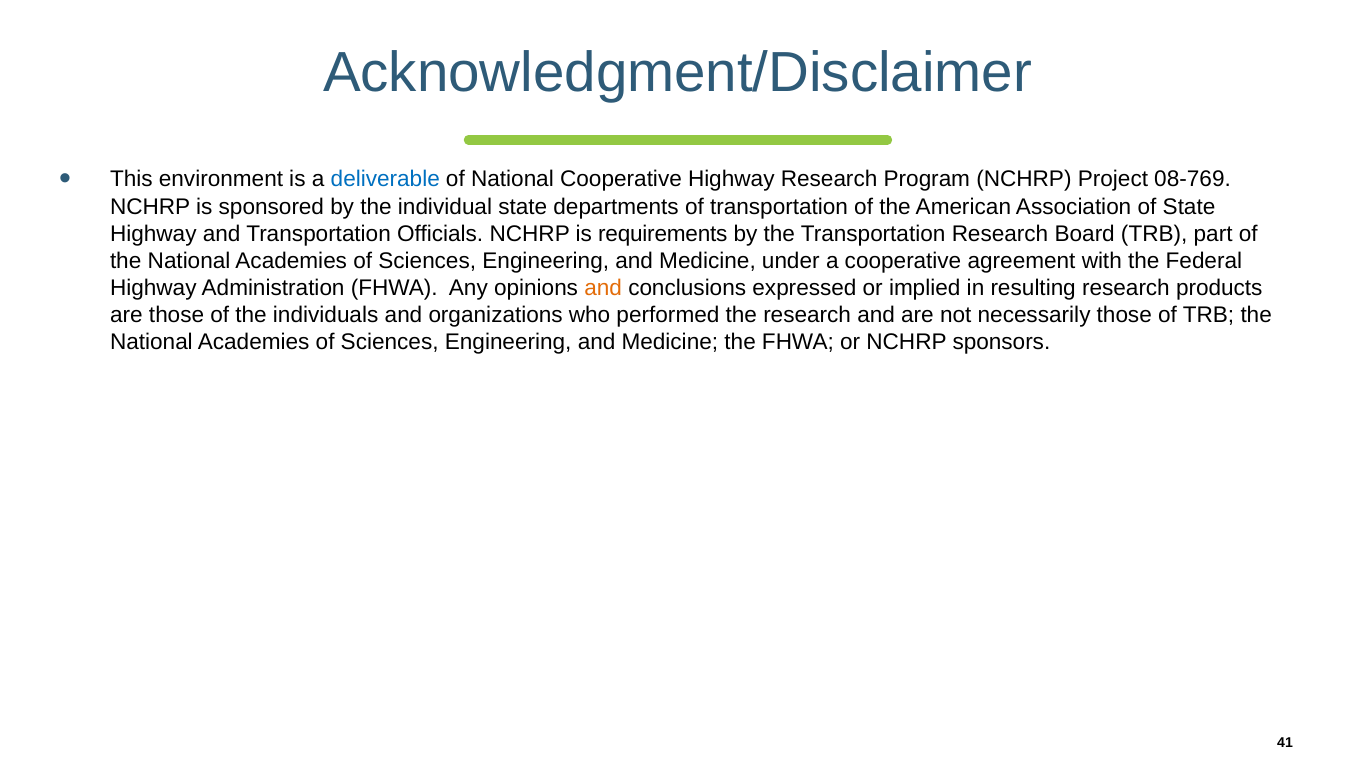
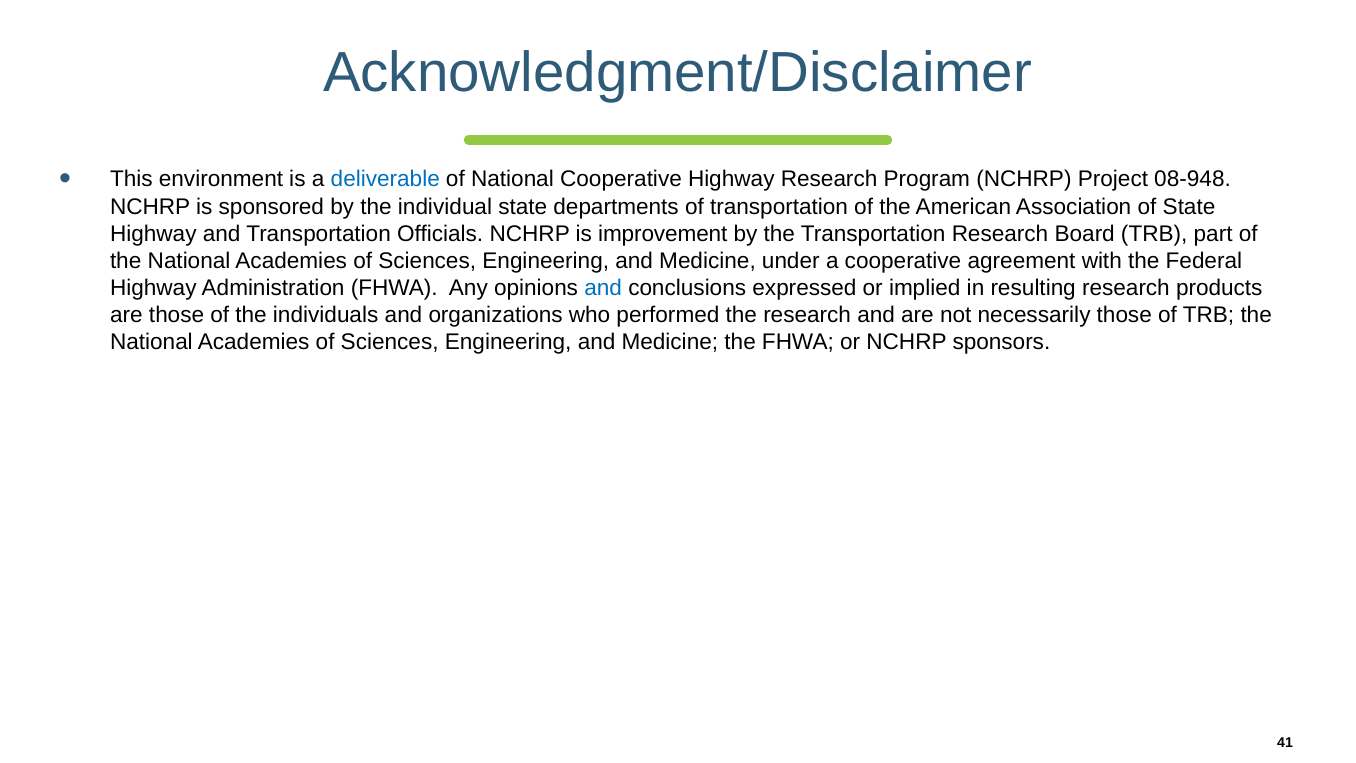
08-769: 08-769 -> 08-948
requirements: requirements -> improvement
and at (603, 288) colour: orange -> blue
